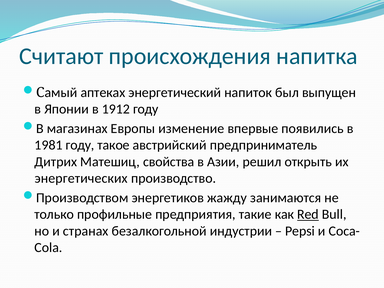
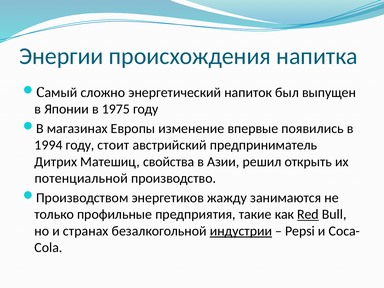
Считают: Считают -> Энергии
аптеках: аптеках -> сложно
1912: 1912 -> 1975
1981: 1981 -> 1994
такое: такое -> стоит
энергетических: энергетических -> потенциальной
индустрии underline: none -> present
